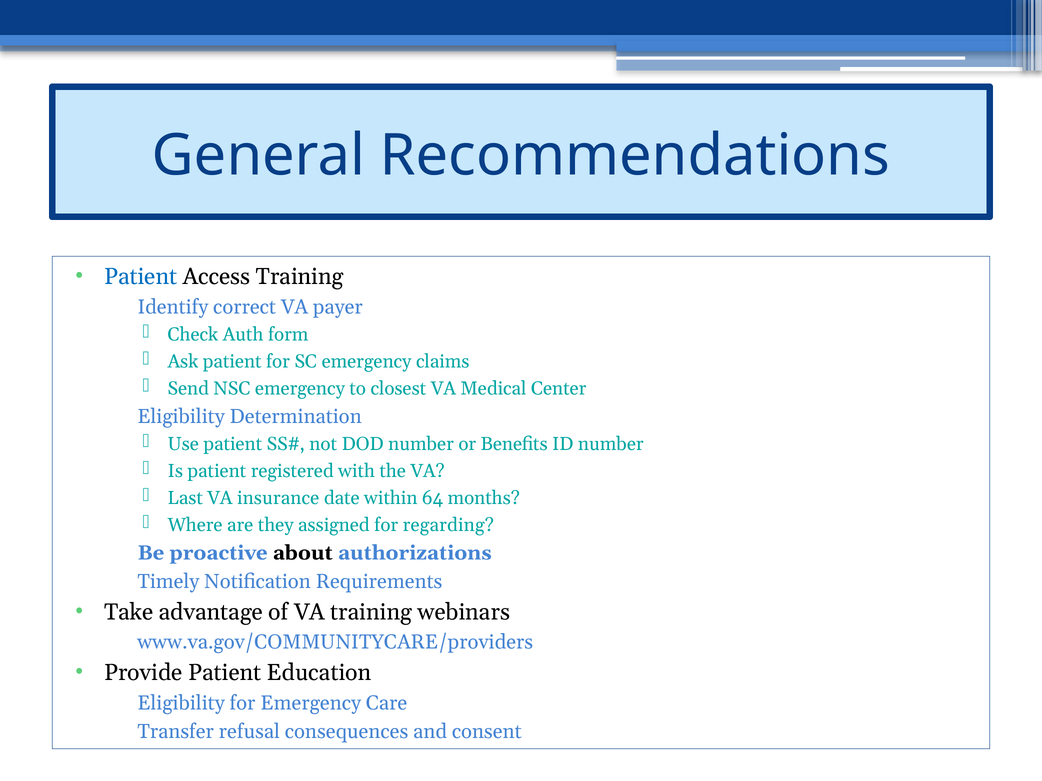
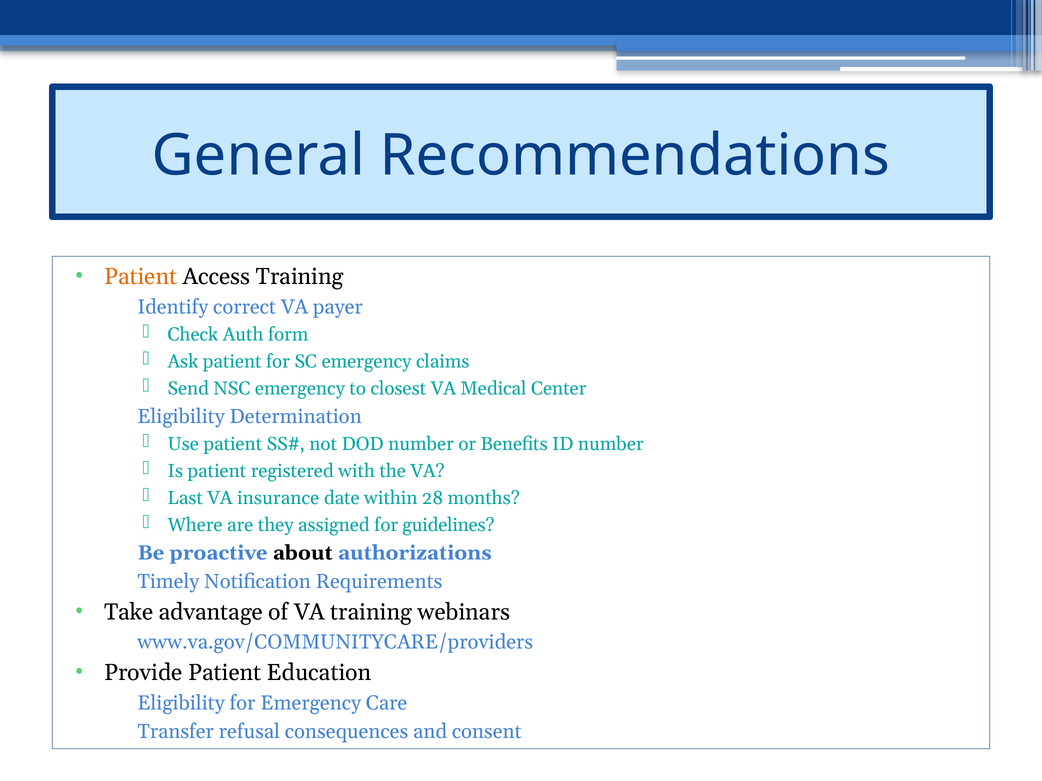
Patient at (141, 277) colour: blue -> orange
64: 64 -> 28
regarding: regarding -> guidelines
